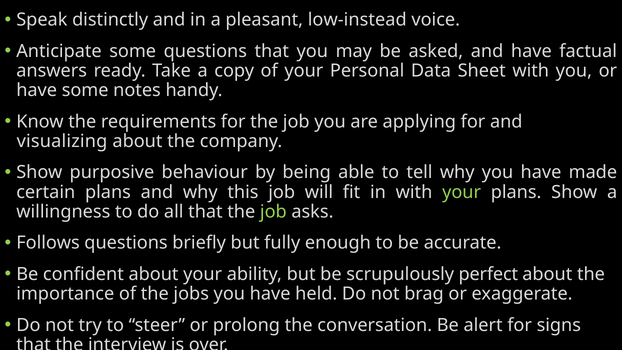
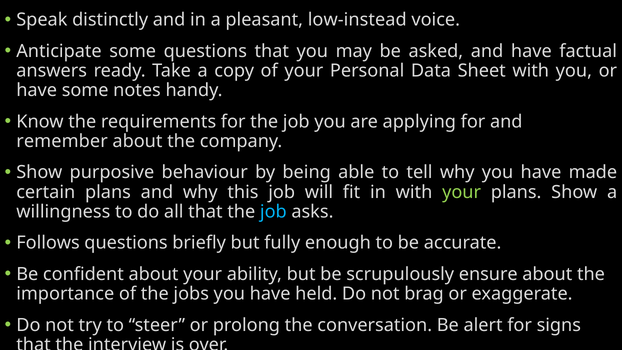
visualizing: visualizing -> remember
job at (273, 212) colour: light green -> light blue
perfect: perfect -> ensure
